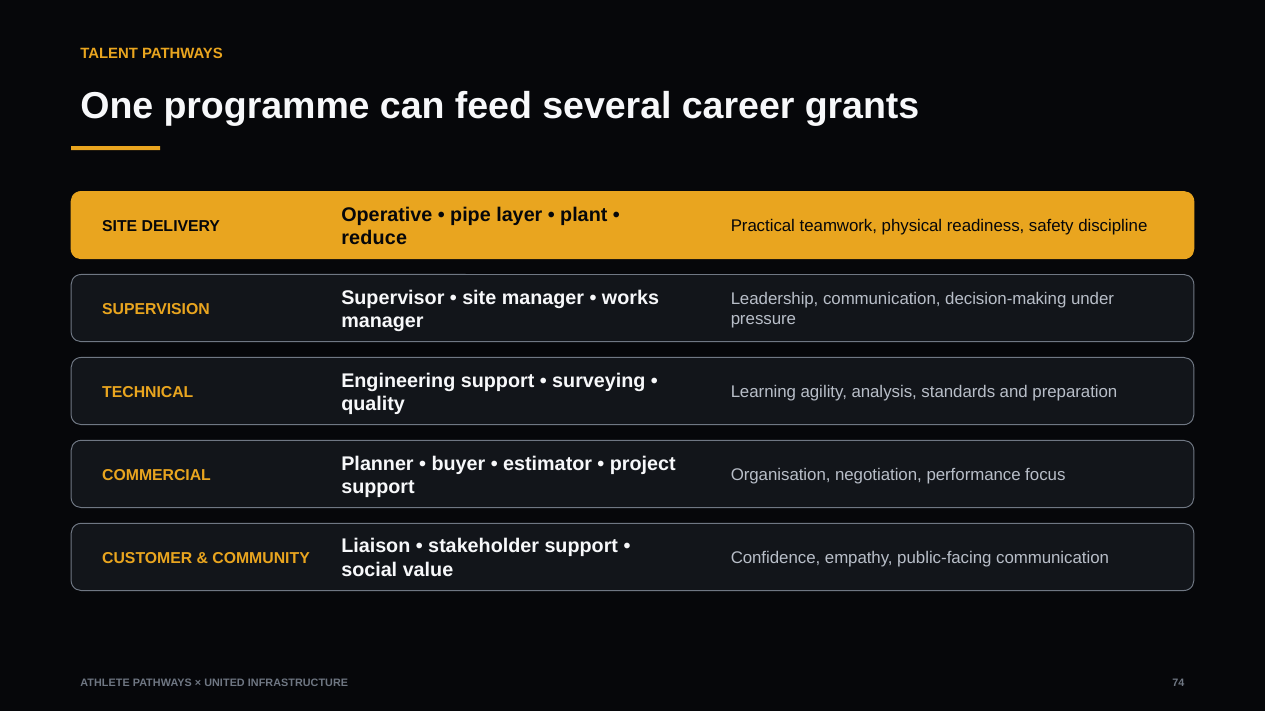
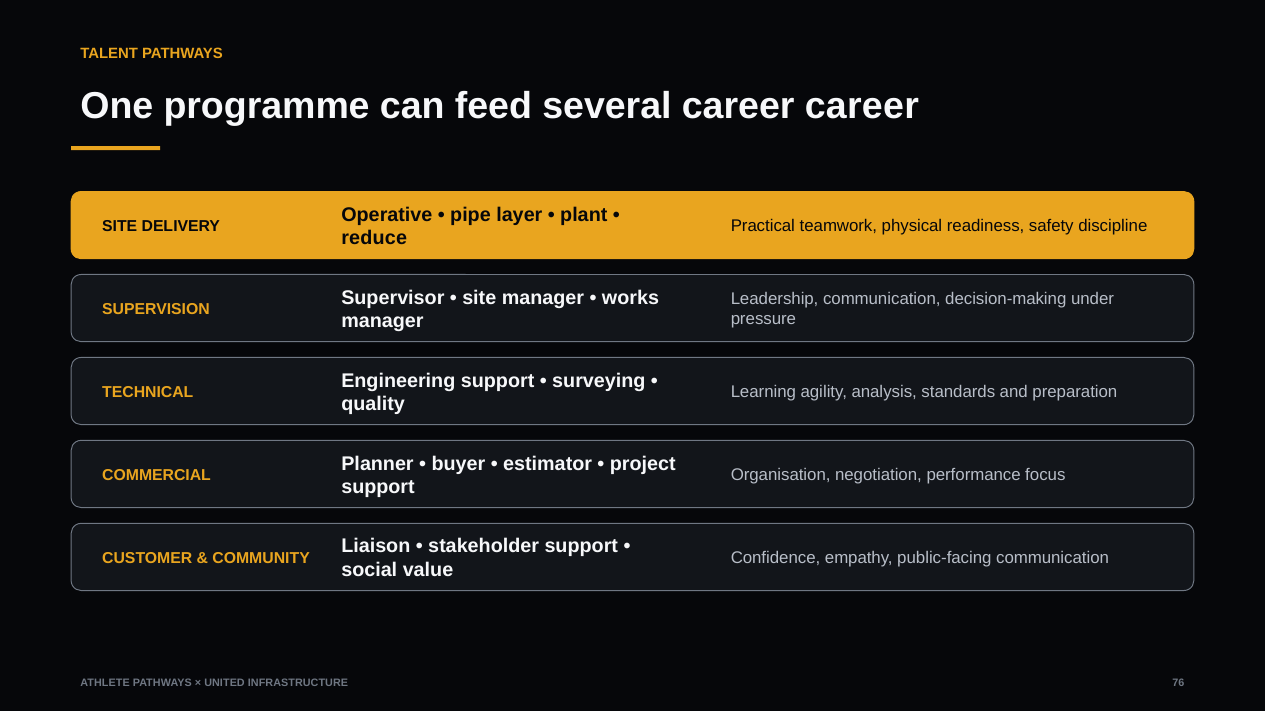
career grants: grants -> career
74: 74 -> 76
